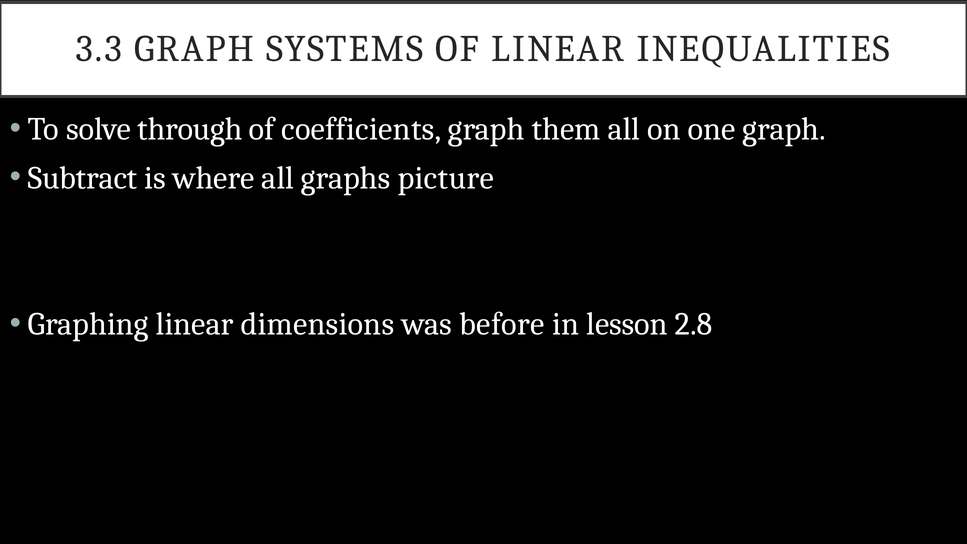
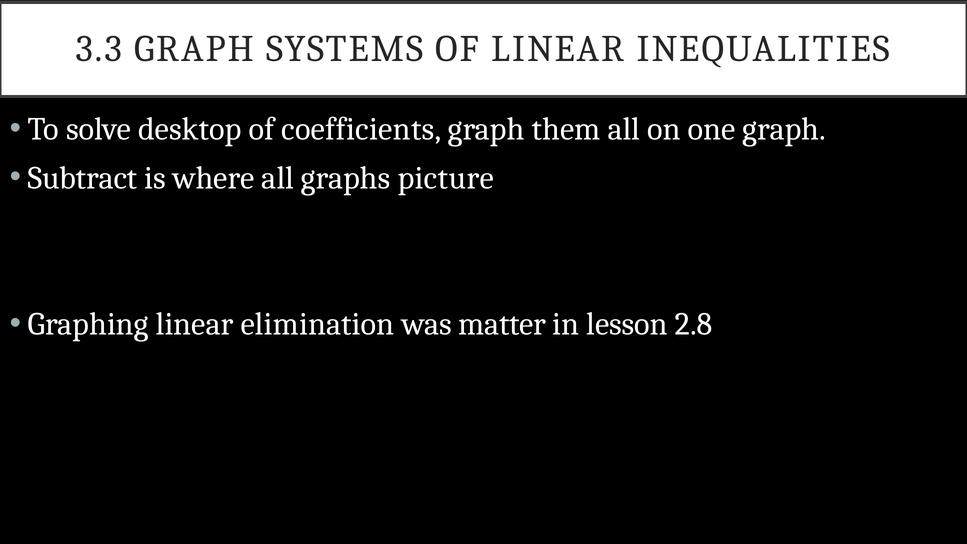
through: through -> desktop
dimensions: dimensions -> elimination
before: before -> matter
